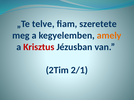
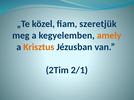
telve: telve -> közel
szeretete: szeretete -> szeretjük
Krisztus colour: red -> orange
